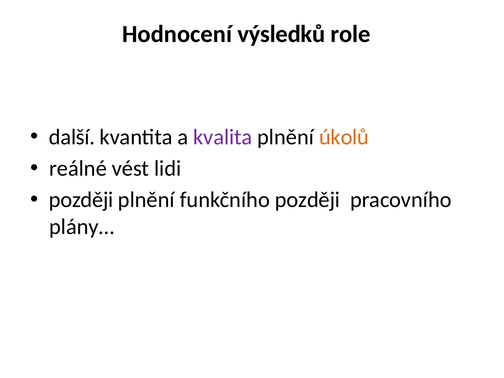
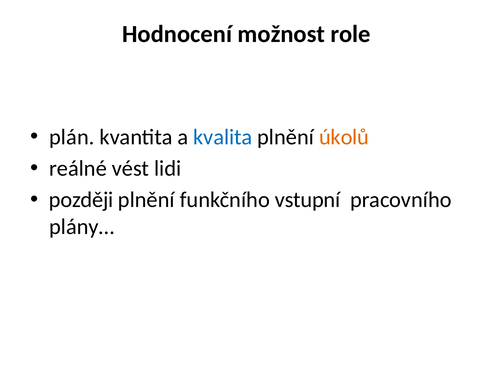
výsledků: výsledků -> možnost
další: další -> plán
kvalita colour: purple -> blue
funkčního později: později -> vstupní
